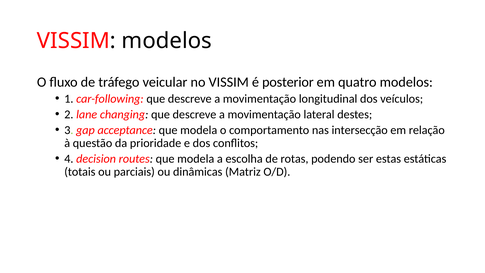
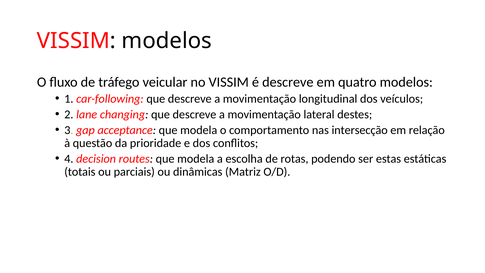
é posterior: posterior -> descreve
